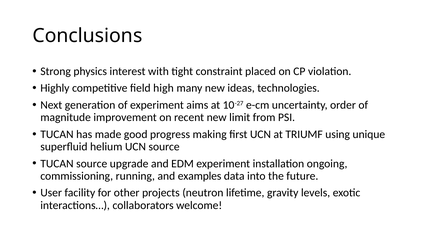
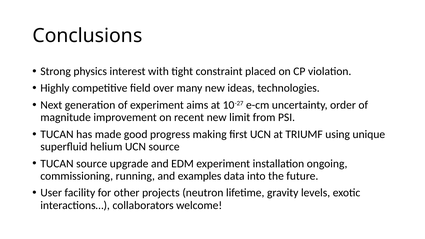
high: high -> over
